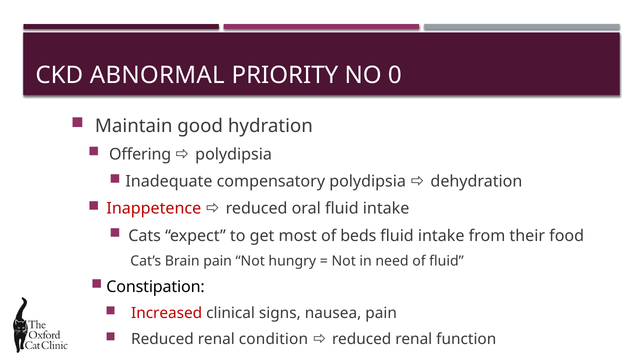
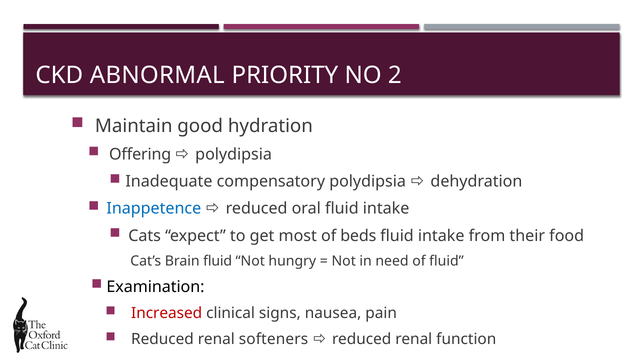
0: 0 -> 2
Inappetence colour: red -> blue
Brain pain: pain -> fluid
Constipation: Constipation -> Examination
condition: condition -> softeners
